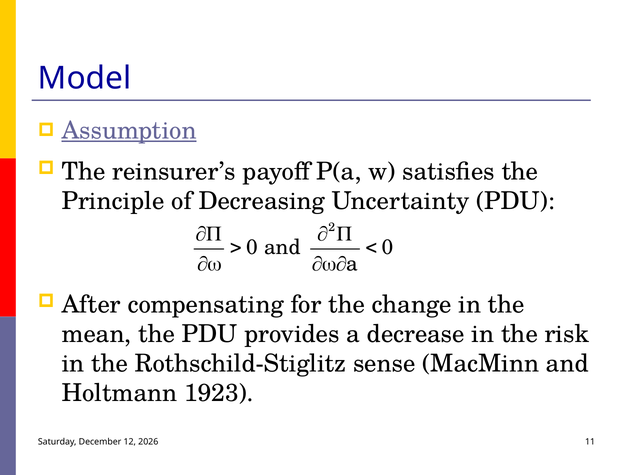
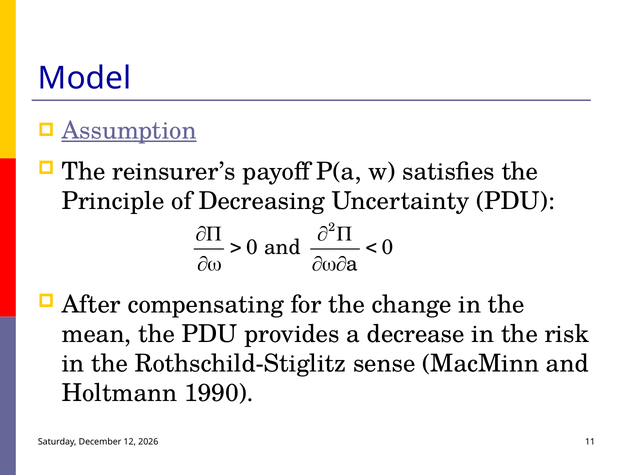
1923: 1923 -> 1990
